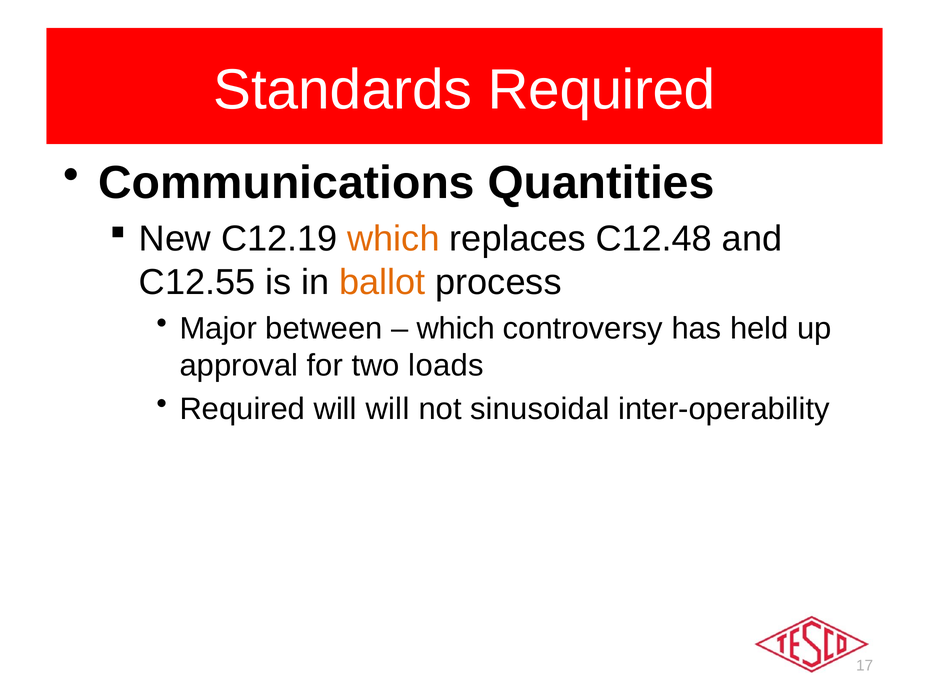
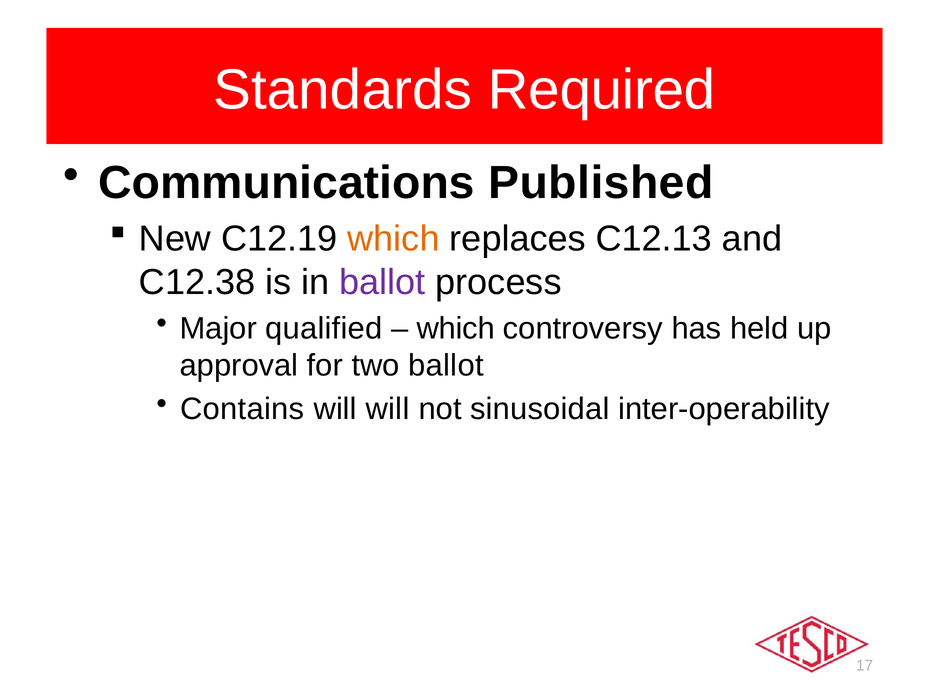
Quantities: Quantities -> Published
C12.48: C12.48 -> C12.13
C12.55: C12.55 -> C12.38
ballot at (382, 282) colour: orange -> purple
between: between -> qualified
two loads: loads -> ballot
Required at (242, 409): Required -> Contains
